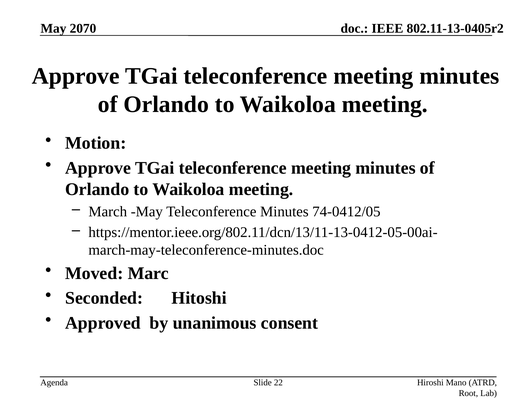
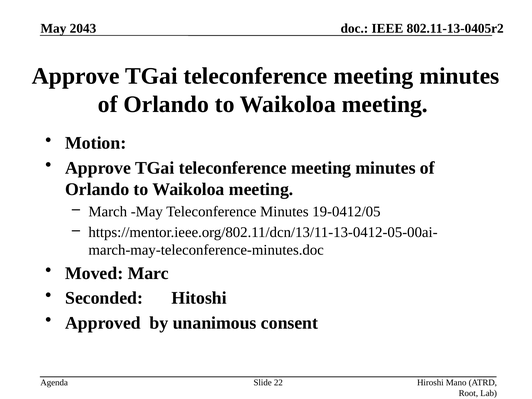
2070: 2070 -> 2043
74-0412/05: 74-0412/05 -> 19-0412/05
